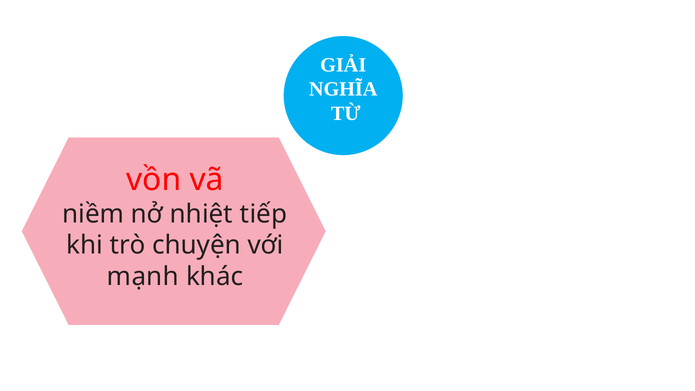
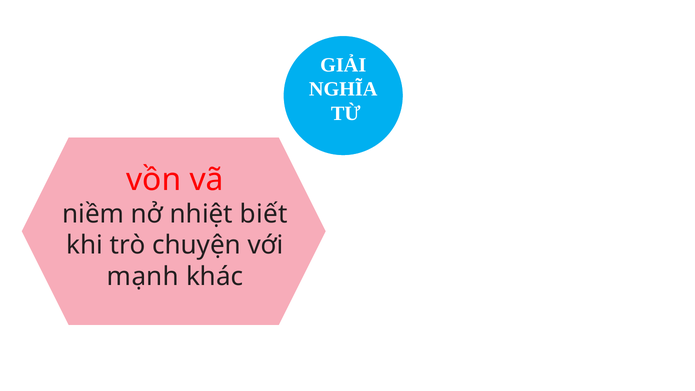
tiếp: tiếp -> biết
